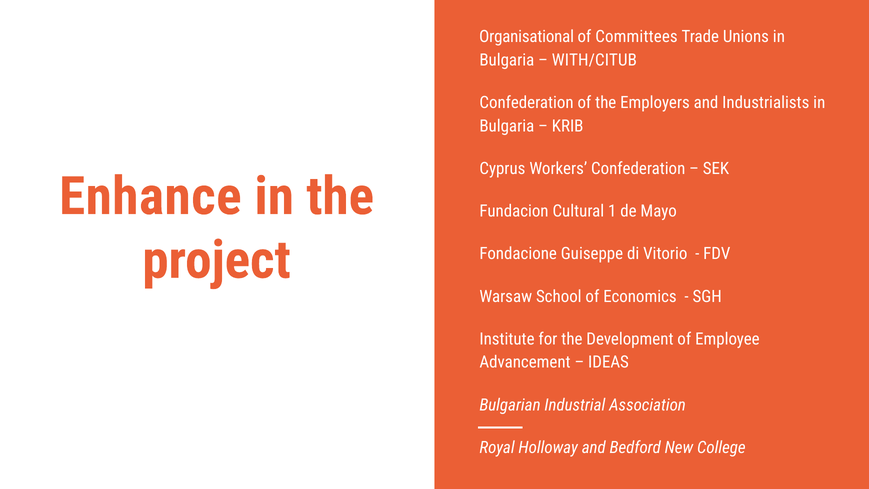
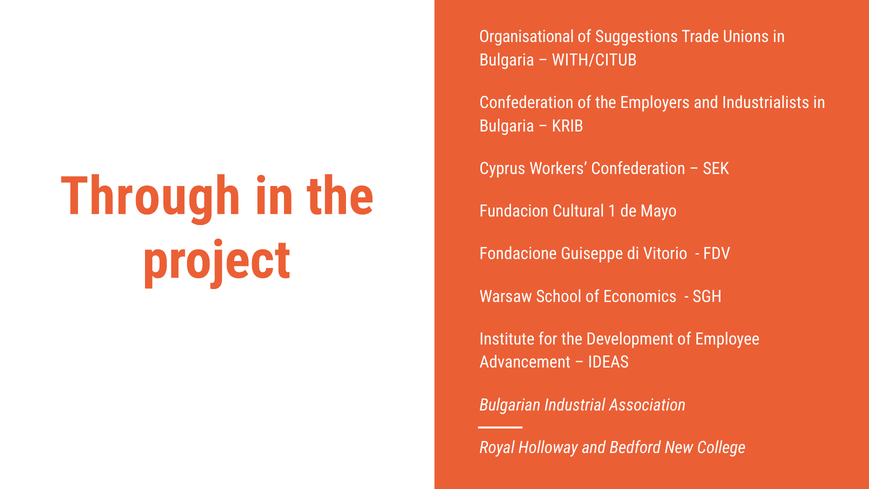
Committees: Committees -> Suggestions
Enhance: Enhance -> Through
